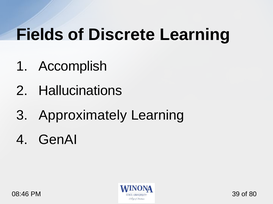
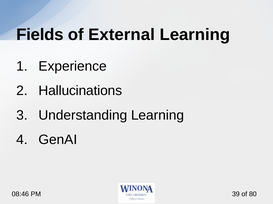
Discrete: Discrete -> External
Accomplish: Accomplish -> Experience
Approximately: Approximately -> Understanding
